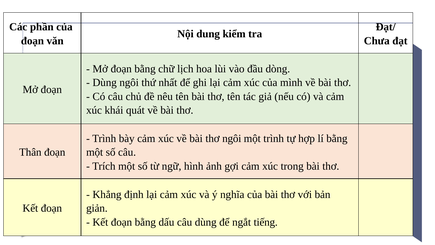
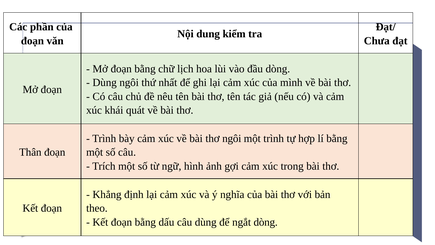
giản: giản -> theo
ngắt tiếng: tiếng -> dòng
